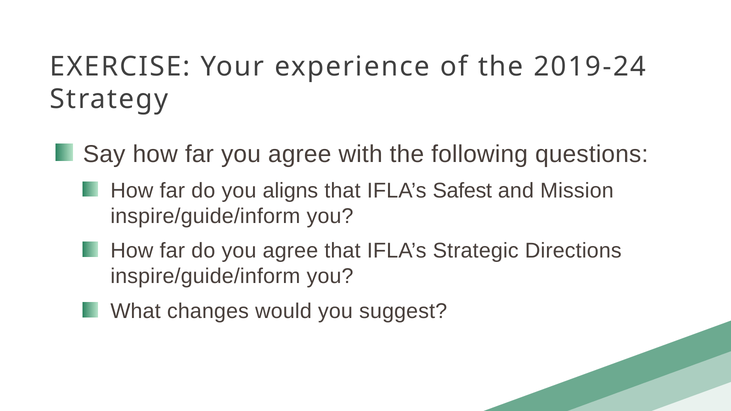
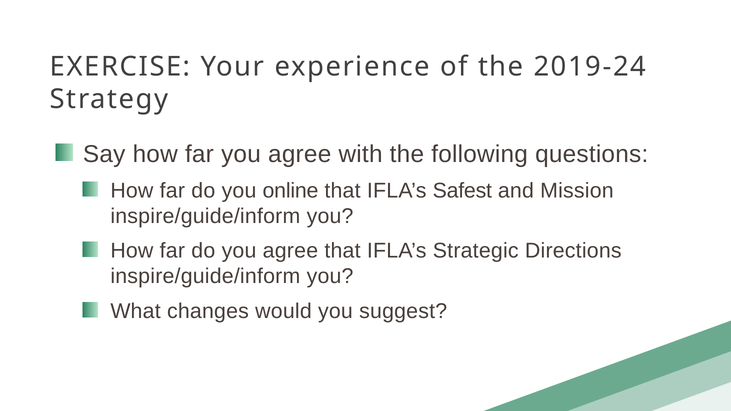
aligns: aligns -> online
